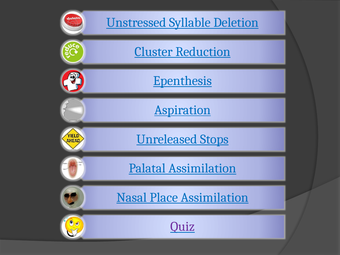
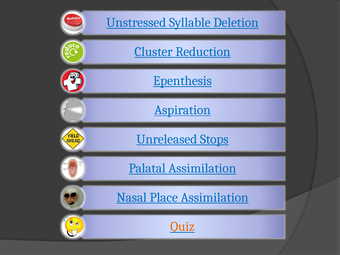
Quiz colour: purple -> orange
